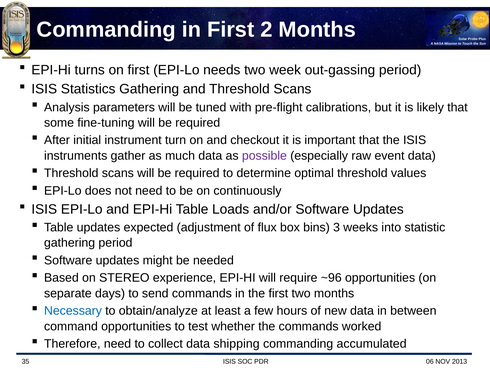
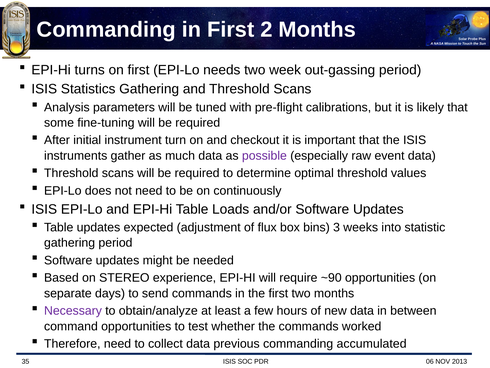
~96: ~96 -> ~90
Necessary colour: blue -> purple
shipping: shipping -> previous
